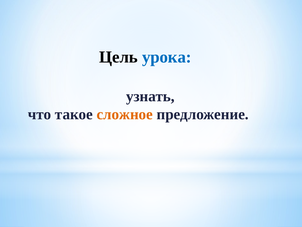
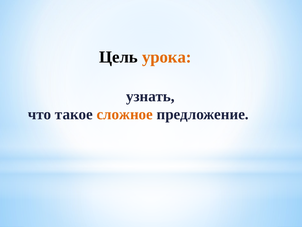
урока colour: blue -> orange
